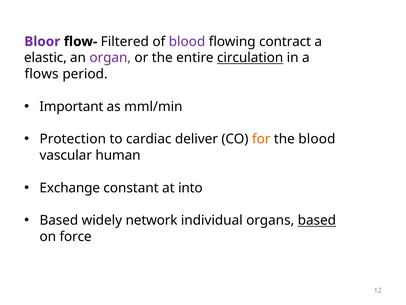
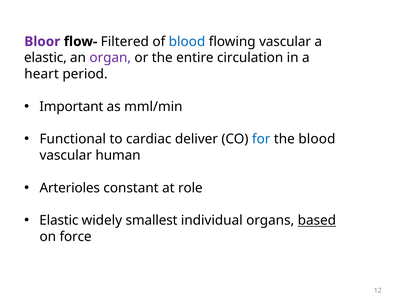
blood at (187, 42) colour: purple -> blue
flowing contract: contract -> vascular
circulation underline: present -> none
flows: flows -> heart
Protection: Protection -> Functional
for colour: orange -> blue
Exchange: Exchange -> Arterioles
into: into -> role
Based at (59, 220): Based -> Elastic
network: network -> smallest
